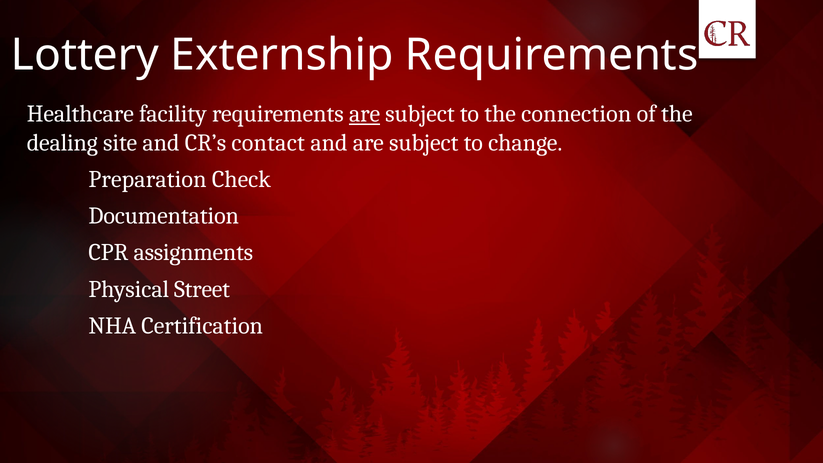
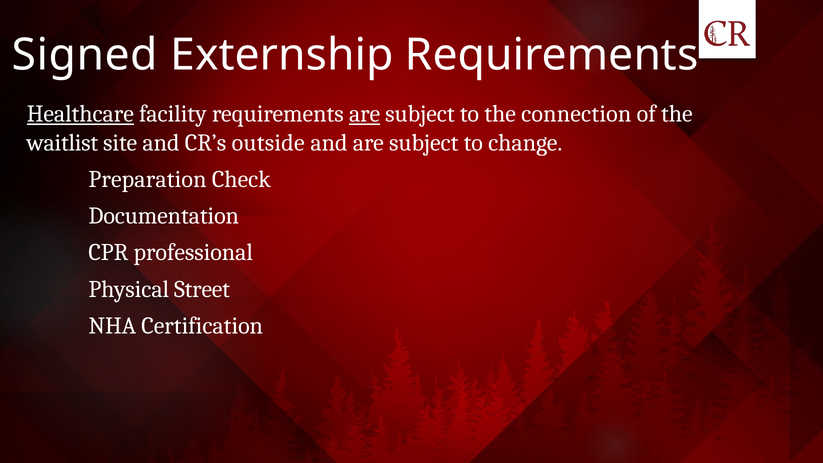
Lottery: Lottery -> Signed
Healthcare underline: none -> present
dealing: dealing -> waitlist
contact: contact -> outside
assignments: assignments -> professional
